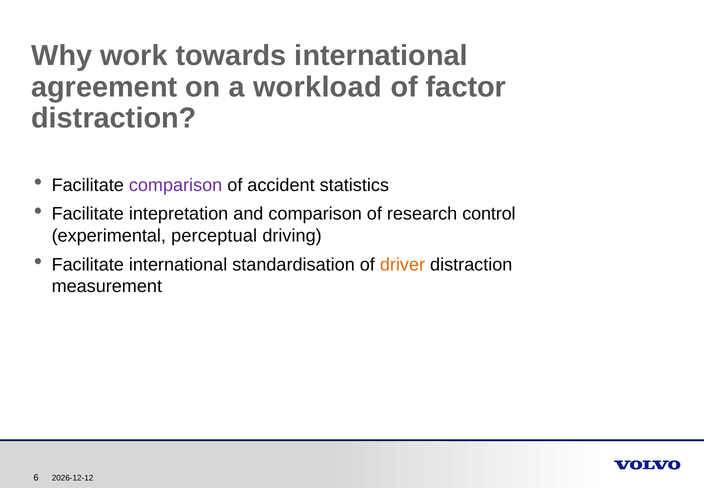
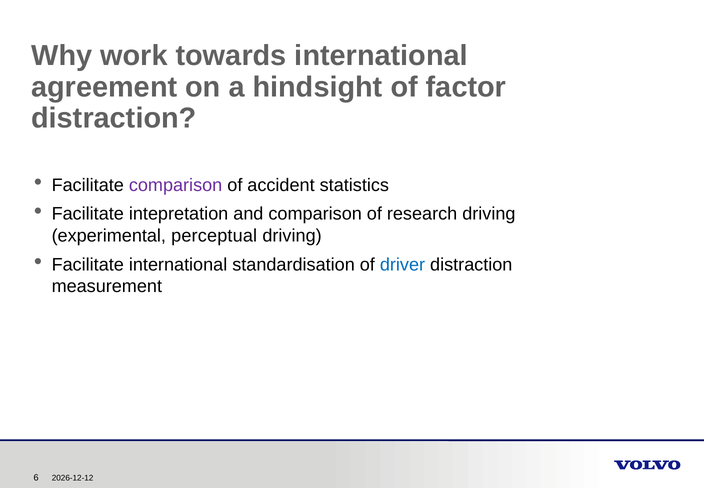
workload: workload -> hindsight
research control: control -> driving
driver colour: orange -> blue
